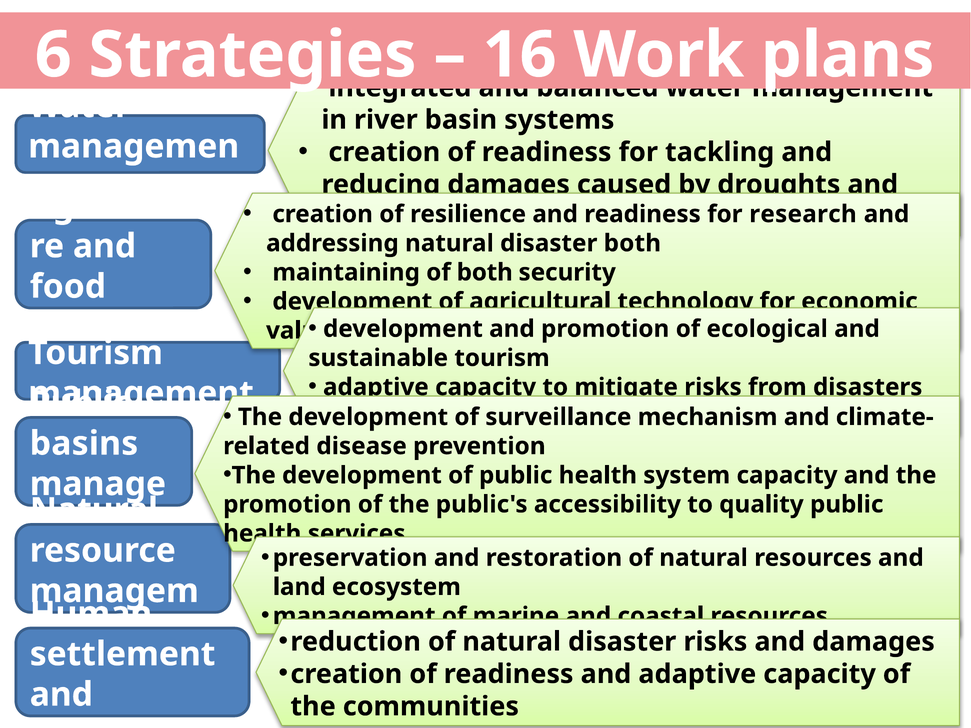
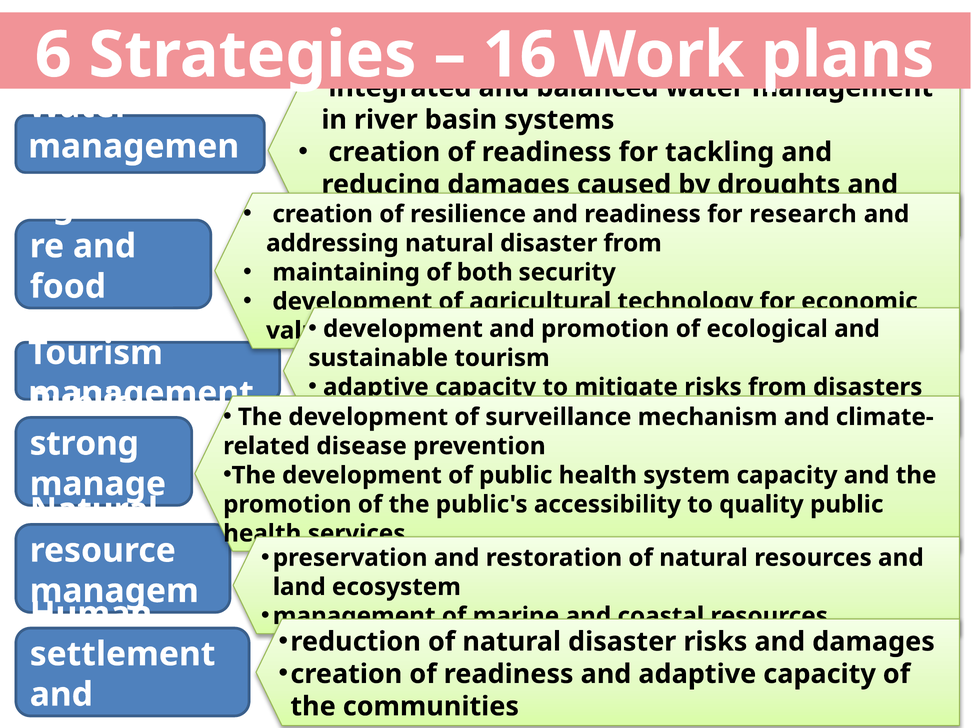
disaster both: both -> from
basins: basins -> strong
